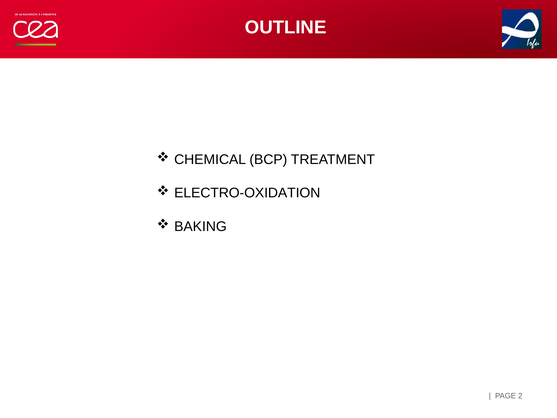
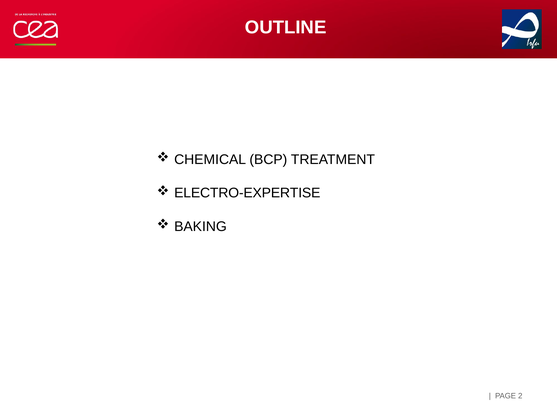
ELECTRO-OXIDATION: ELECTRO-OXIDATION -> ELECTRO-EXPERTISE
